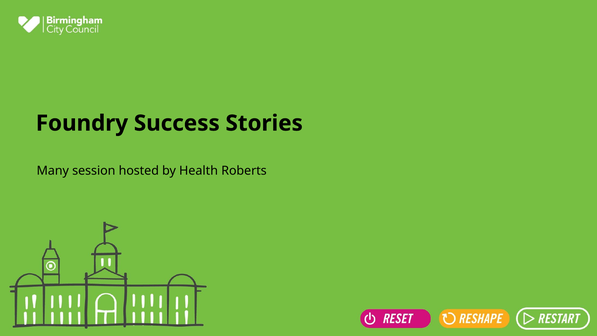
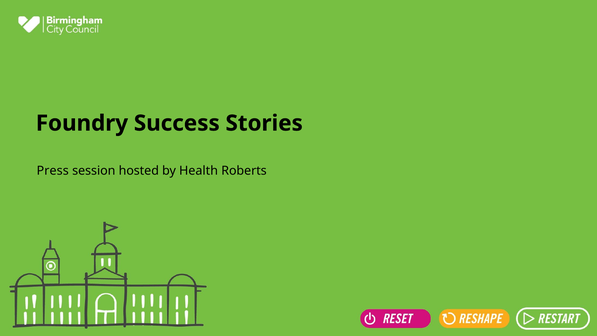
Many: Many -> Press
